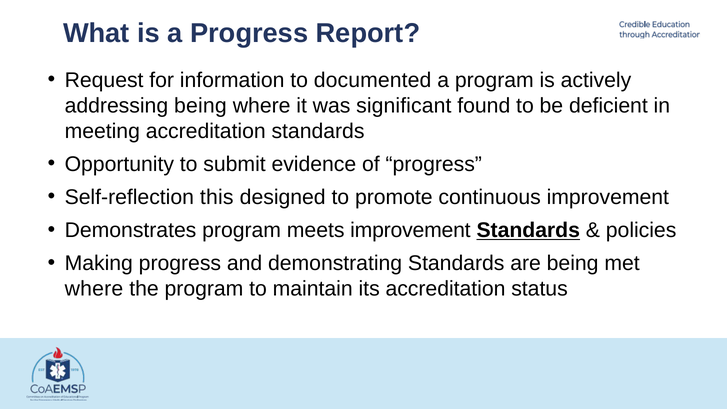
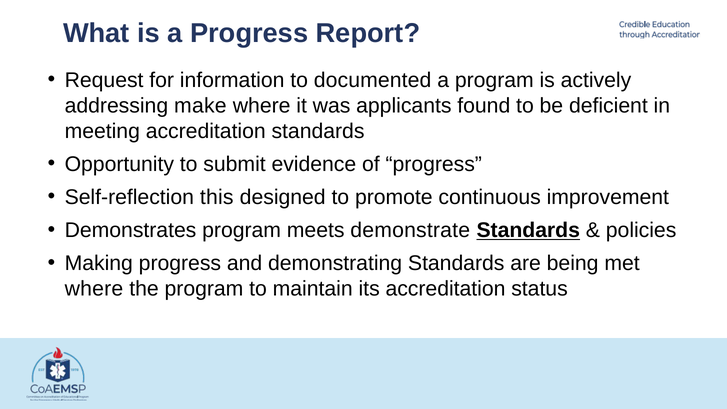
addressing being: being -> make
significant: significant -> applicants
meets improvement: improvement -> demonstrate
